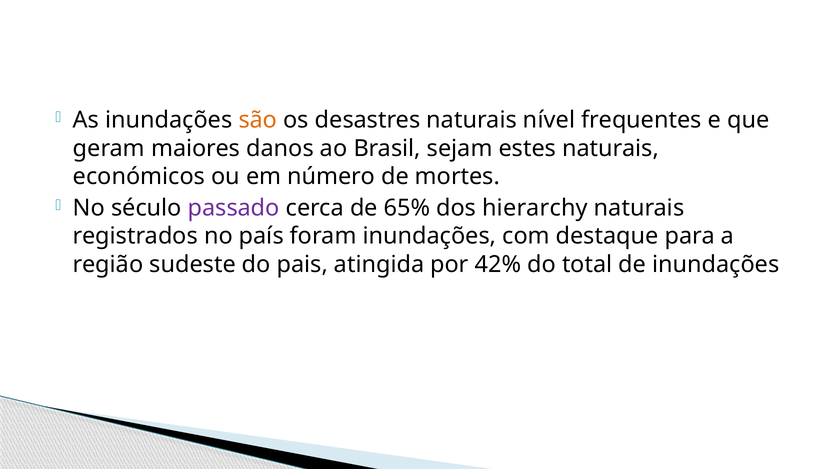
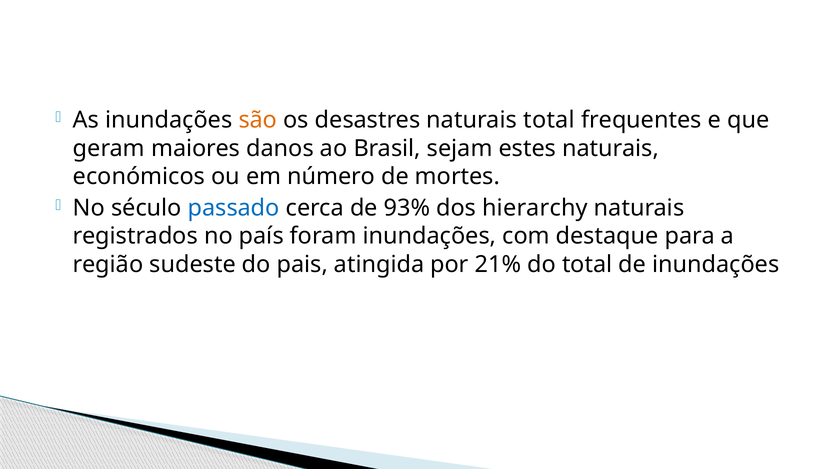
naturais nível: nível -> total
passado colour: purple -> blue
65%: 65% -> 93%
42%: 42% -> 21%
